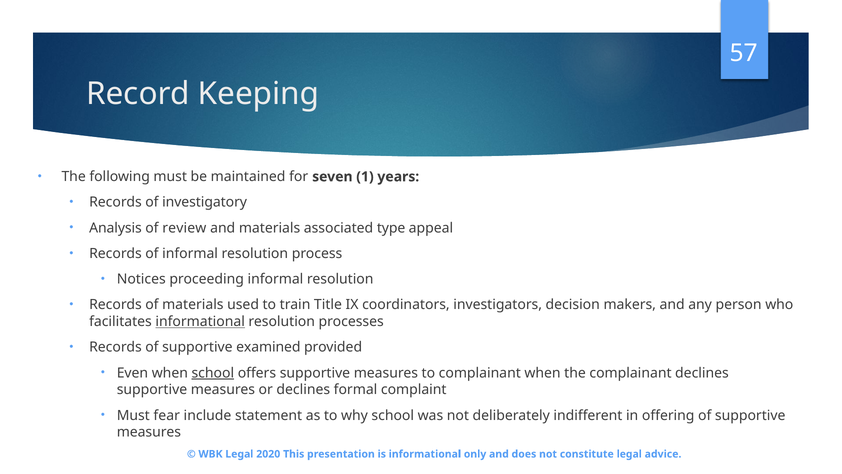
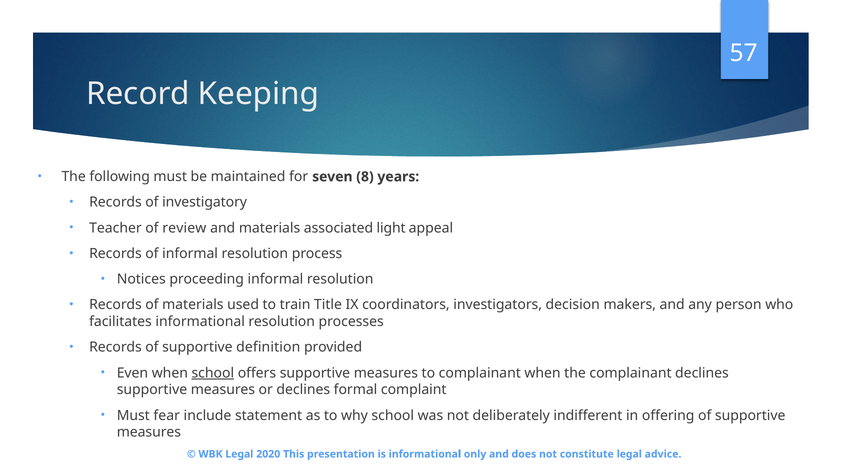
1: 1 -> 8
Analysis: Analysis -> Teacher
type: type -> light
informational at (200, 321) underline: present -> none
examined: examined -> definition
